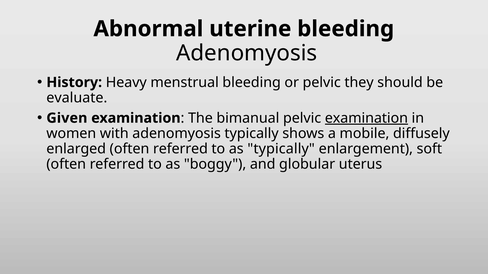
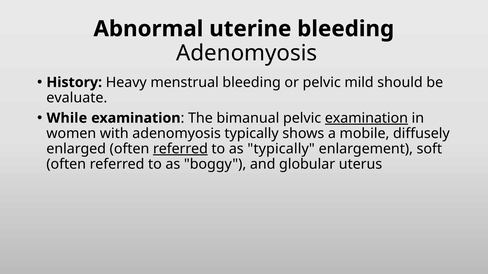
they: they -> mild
Given: Given -> While
referred at (180, 149) underline: none -> present
